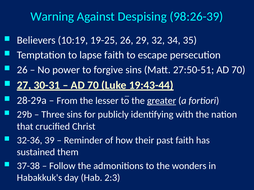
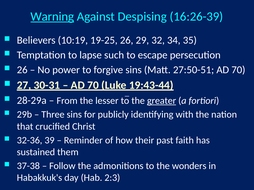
Warning underline: none -> present
98:26-39: 98:26-39 -> 16:26-39
lapse faith: faith -> such
